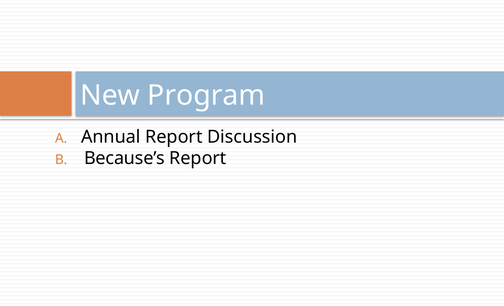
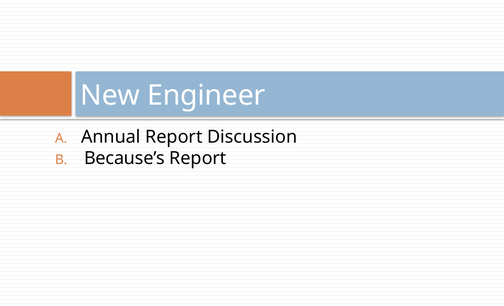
Program: Program -> Engineer
